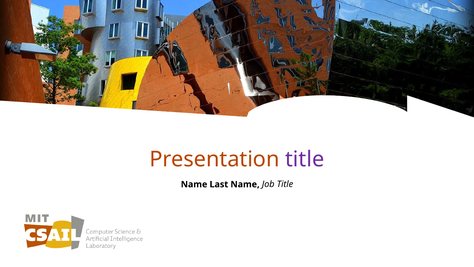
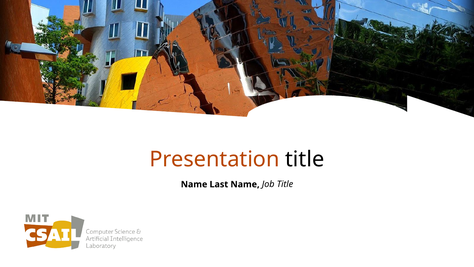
title at (305, 159) colour: purple -> black
